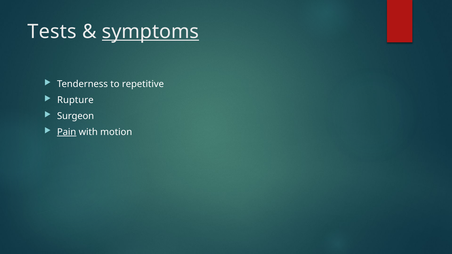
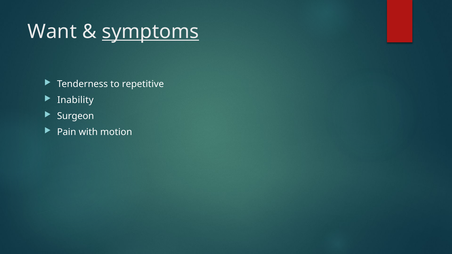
Tests: Tests -> Want
Rupture: Rupture -> Inability
Pain underline: present -> none
